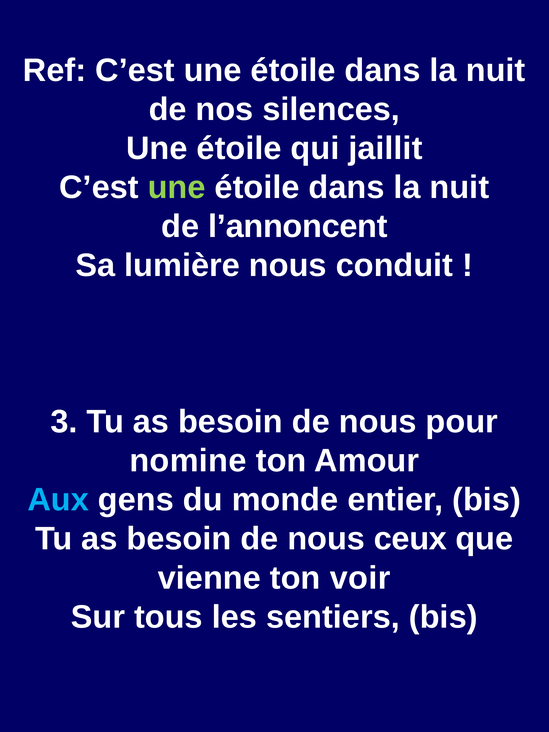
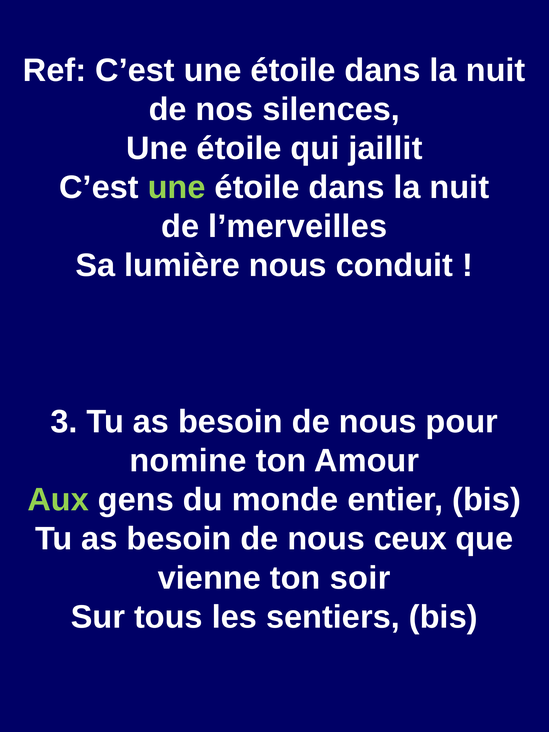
l’annoncent: l’annoncent -> l’merveilles
Aux colour: light blue -> light green
voir: voir -> soir
